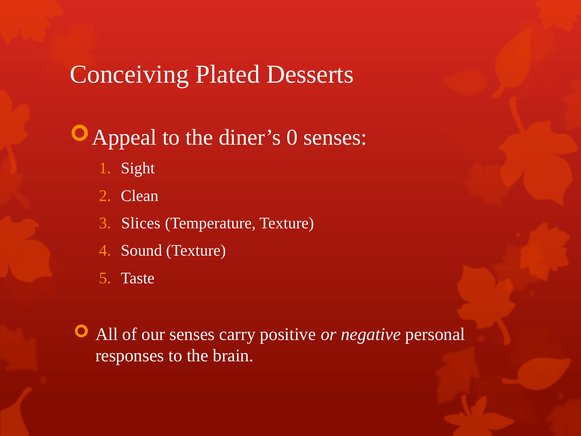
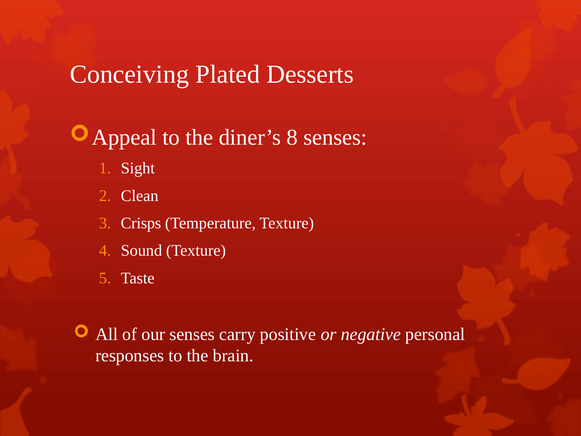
0: 0 -> 8
Slices: Slices -> Crisps
